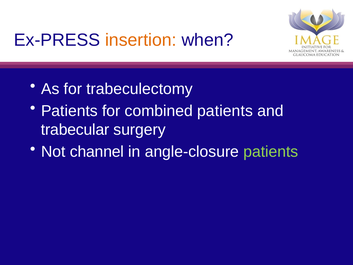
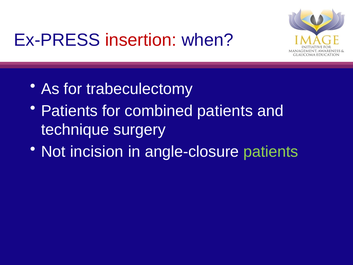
insertion colour: orange -> red
trabecular: trabecular -> technique
channel: channel -> incision
